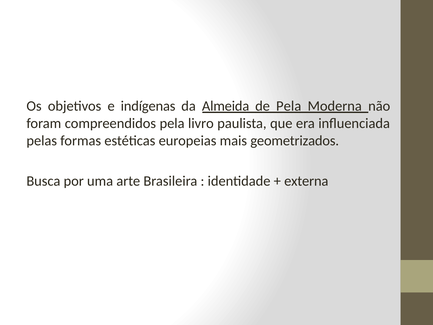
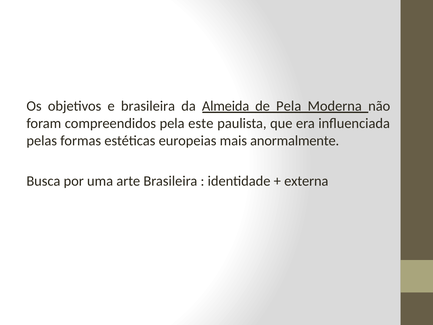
e indígenas: indígenas -> brasileira
livro: livro -> este
geometrizados: geometrizados -> anormalmente
